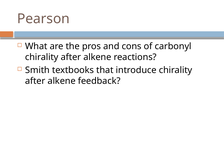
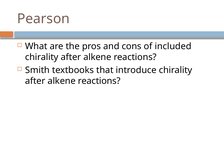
carbonyl: carbonyl -> included
feedback at (99, 81): feedback -> reactions
